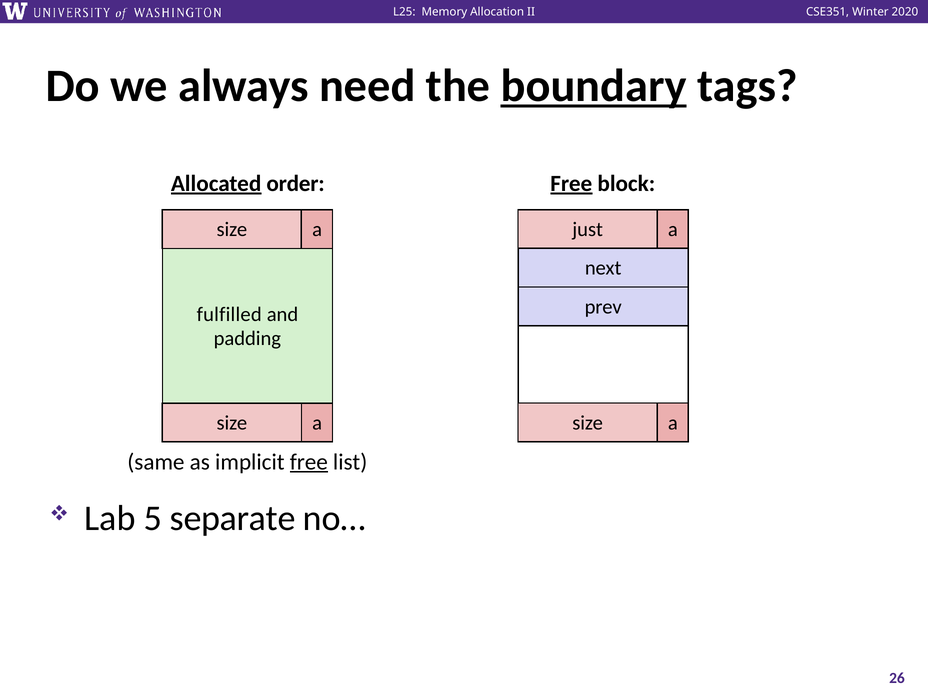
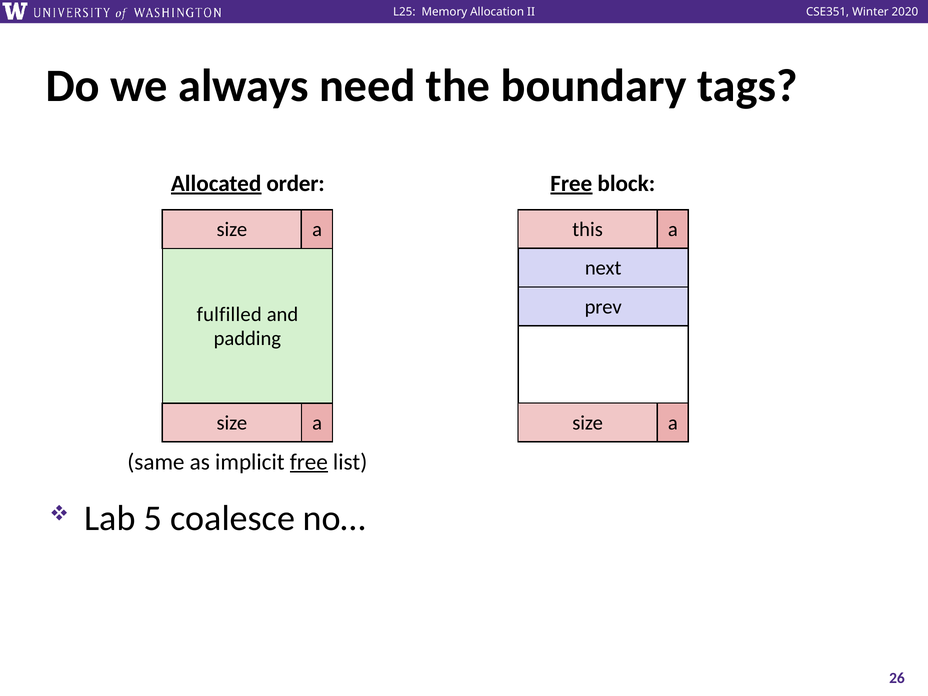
boundary underline: present -> none
just: just -> this
separate: separate -> coalesce
